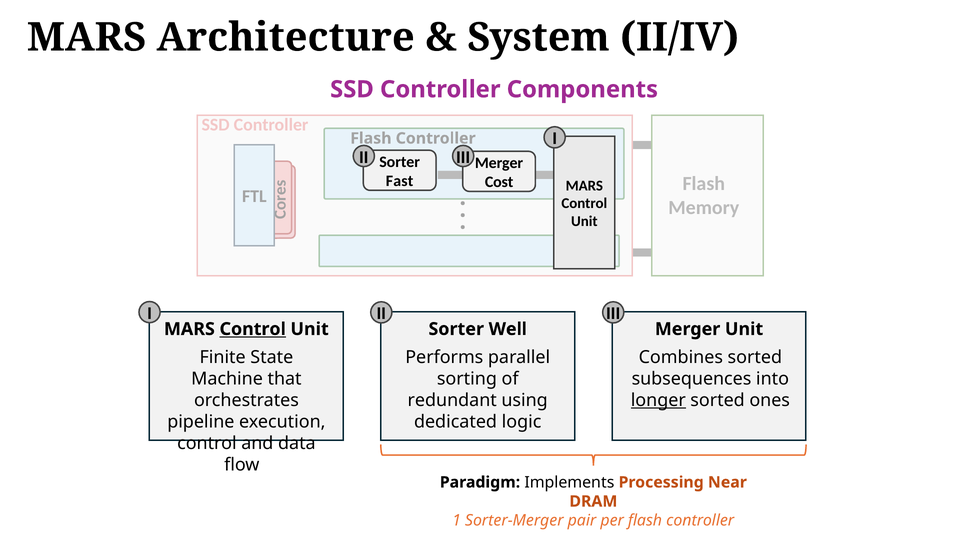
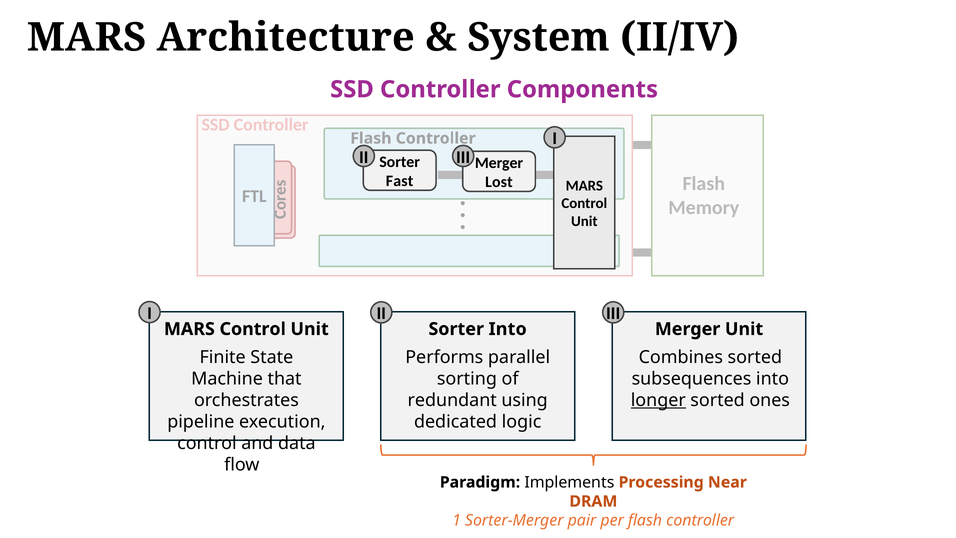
Cost: Cost -> Lost
Control at (253, 329) underline: present -> none
Sorter Well: Well -> Into
